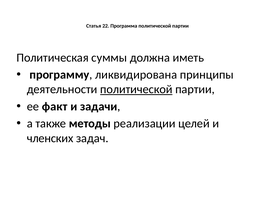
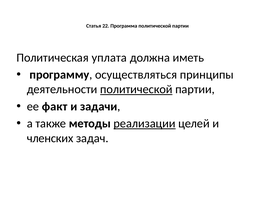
суммы: суммы -> уплата
ликвидирована: ликвидирована -> осуществляться
реализации underline: none -> present
